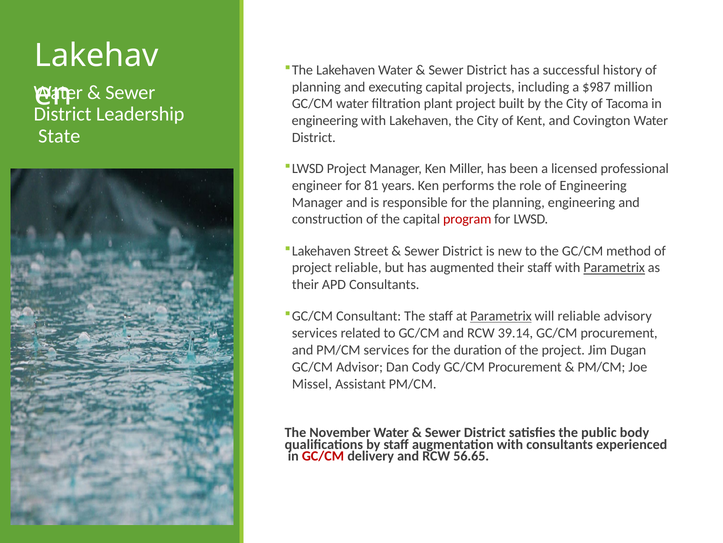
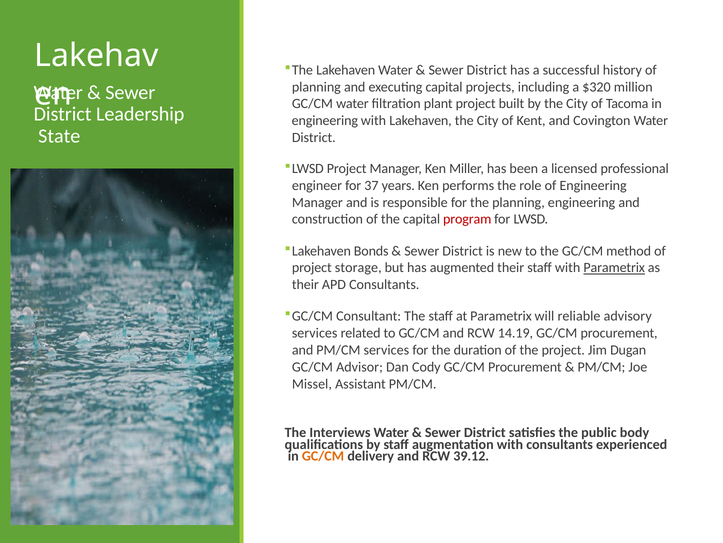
$987: $987 -> $320
81: 81 -> 37
Street: Street -> Bonds
project reliable: reliable -> storage
Parametrix at (501, 316) underline: present -> none
39.14: 39.14 -> 14.19
November: November -> Interviews
GC/CM at (323, 456) colour: red -> orange
56.65: 56.65 -> 39.12
